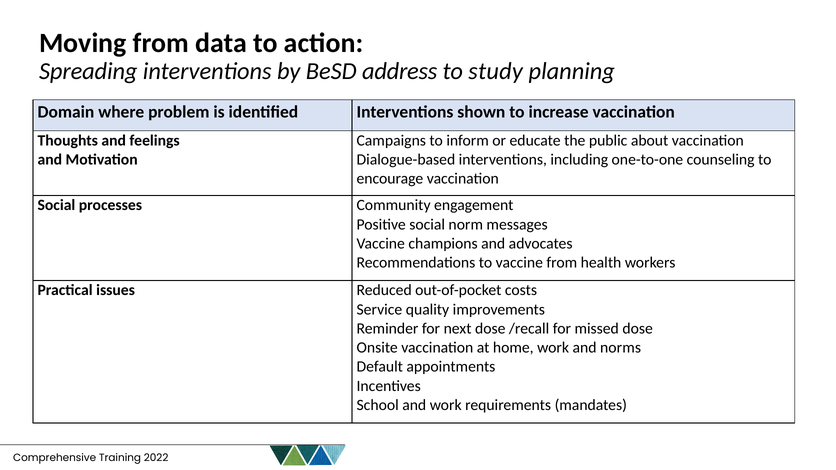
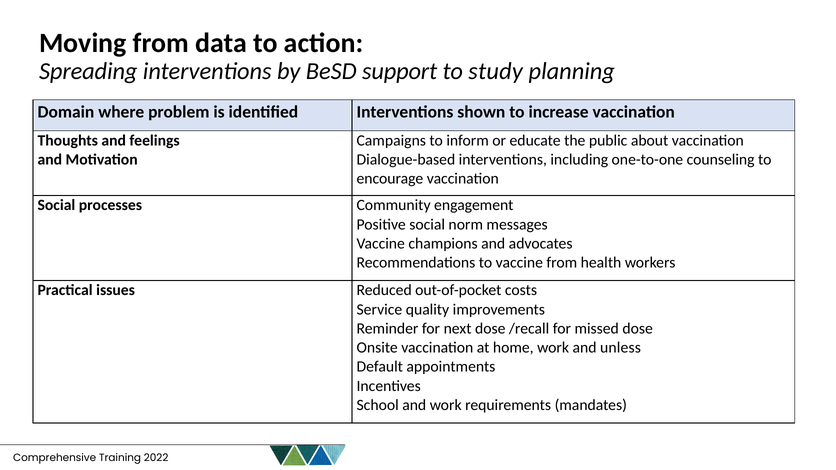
address: address -> support
norms: norms -> unless
